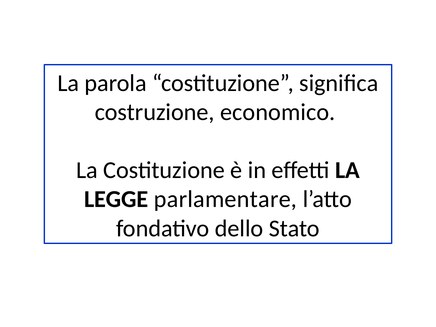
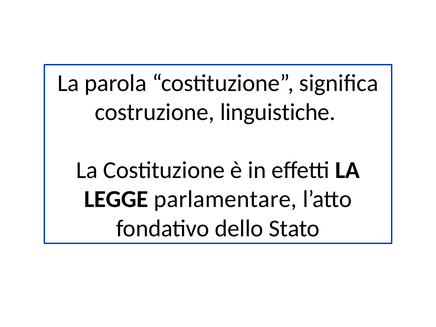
economico: economico -> linguistiche
